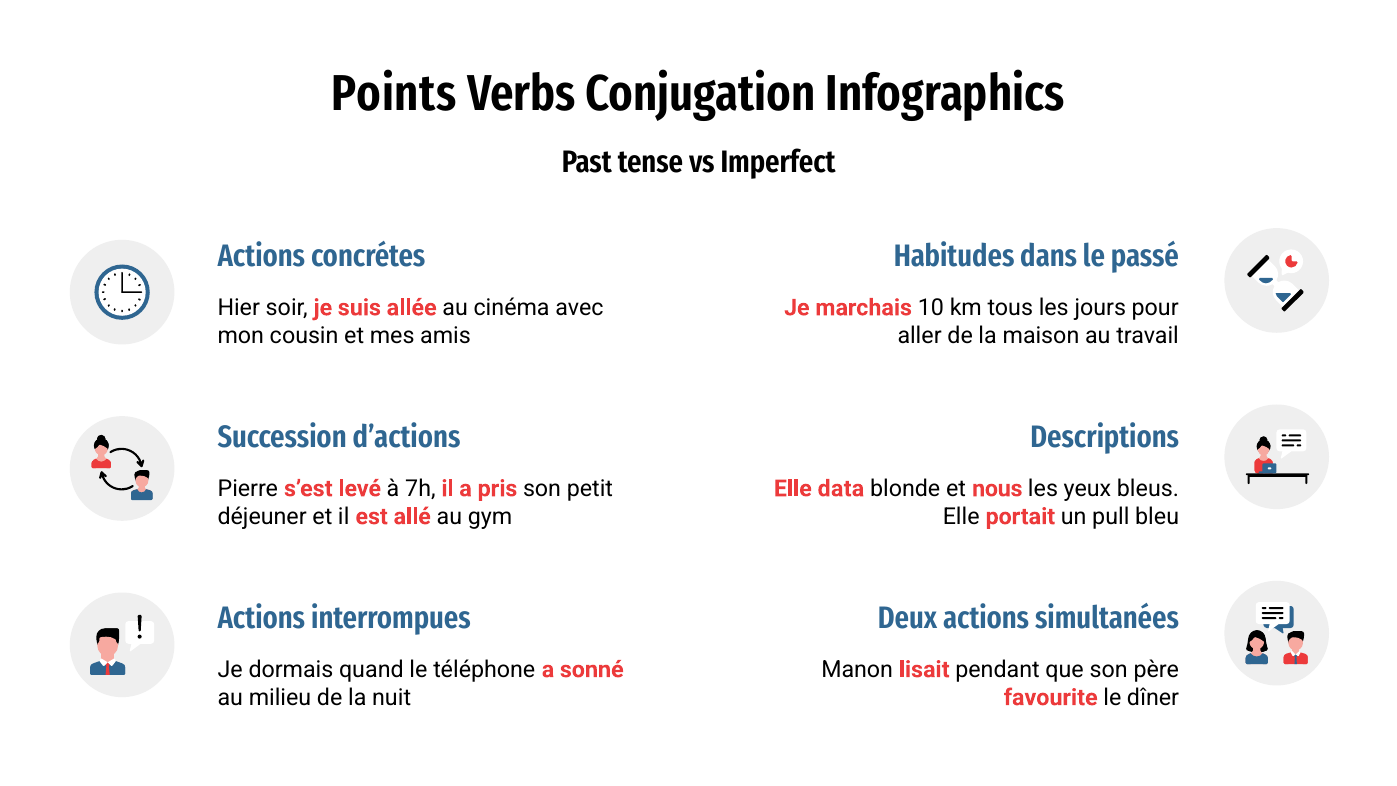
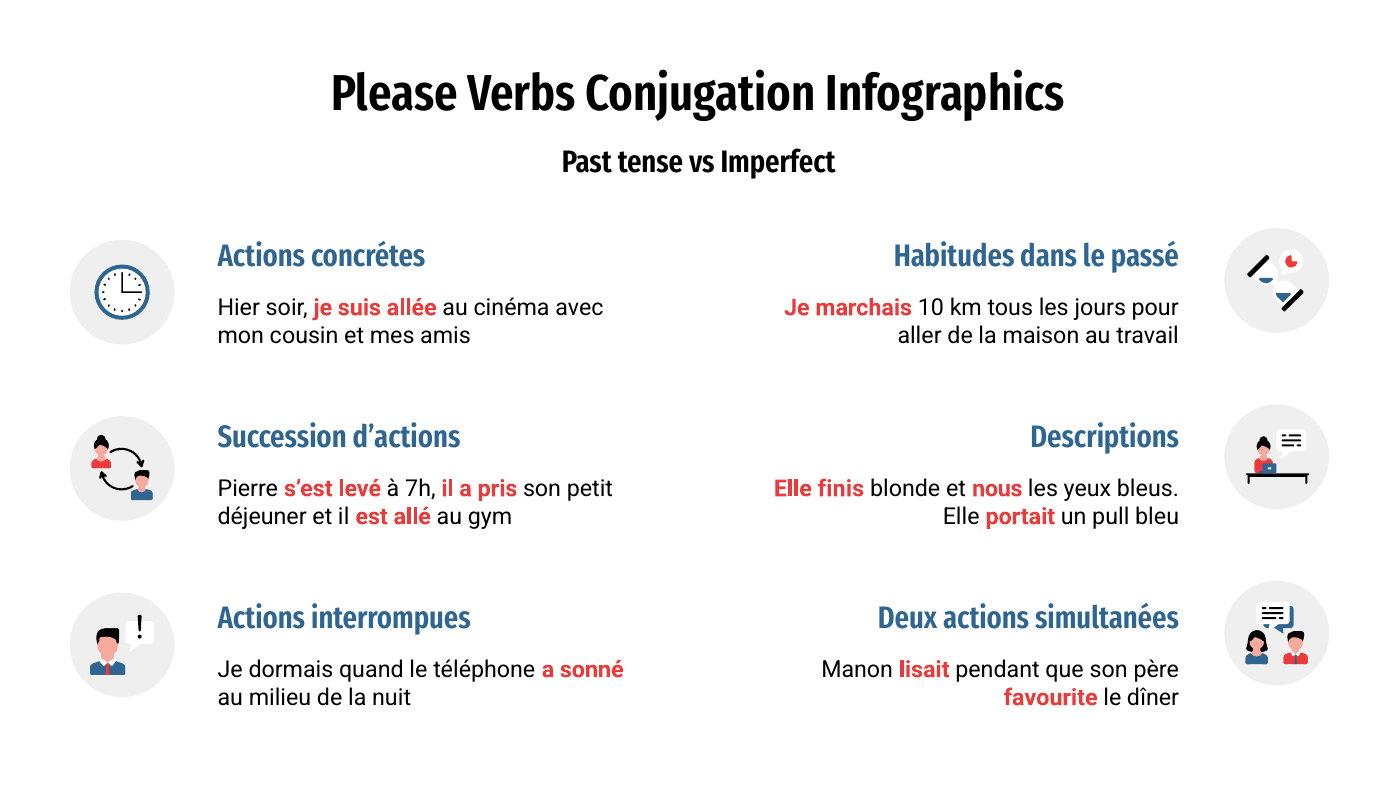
Points: Points -> Please
data: data -> finis
